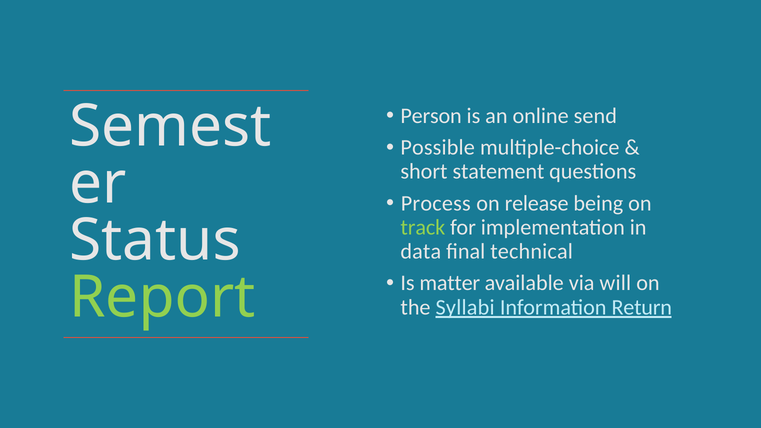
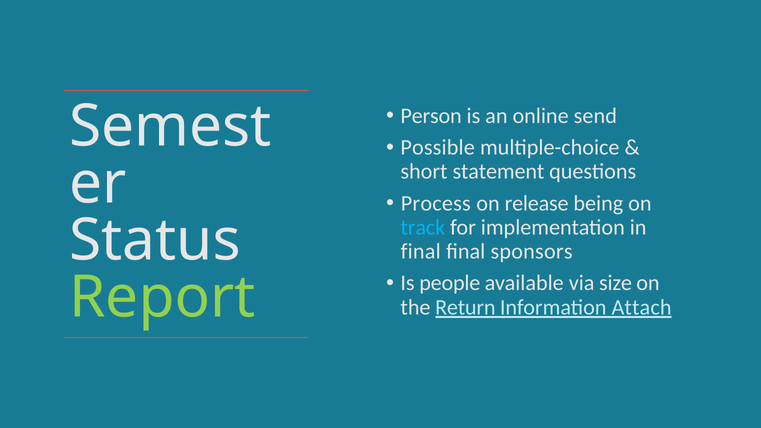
track colour: light green -> light blue
data at (421, 251): data -> final
technical: technical -> sponsors
matter: matter -> people
will: will -> size
Syllabi: Syllabi -> Return
Return: Return -> Attach
